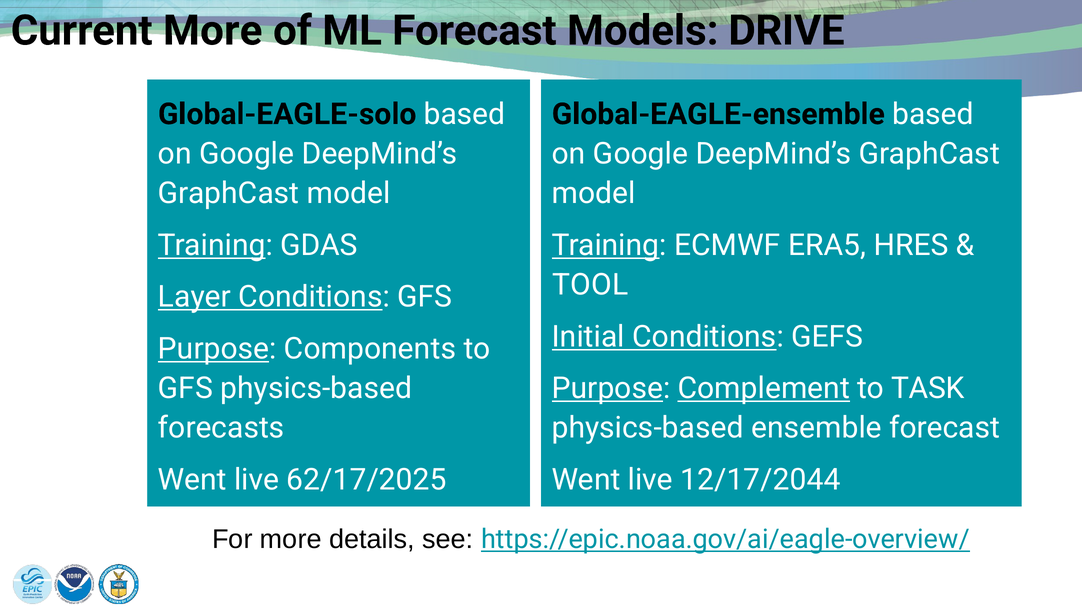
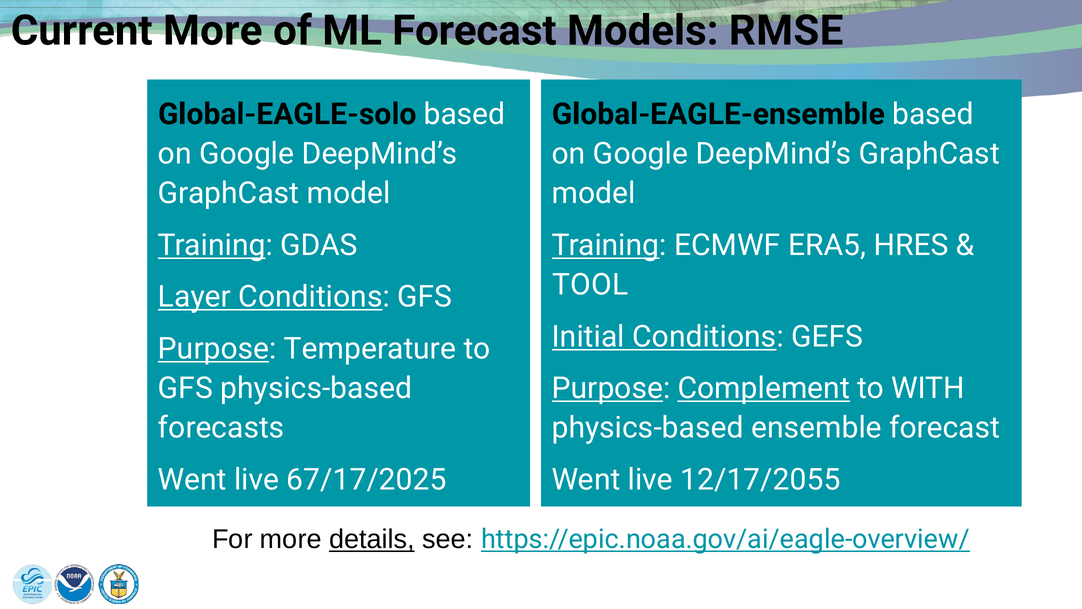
DRIVE: DRIVE -> RMSE
Components: Components -> Temperature
TASK: TASK -> WITH
62/17/2025: 62/17/2025 -> 67/17/2025
12/17/2044: 12/17/2044 -> 12/17/2055
details underline: none -> present
